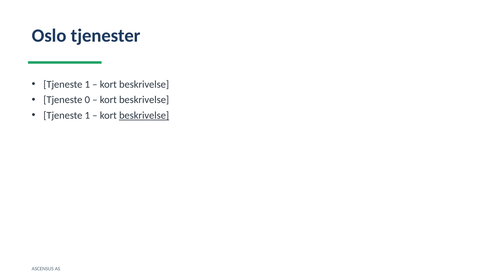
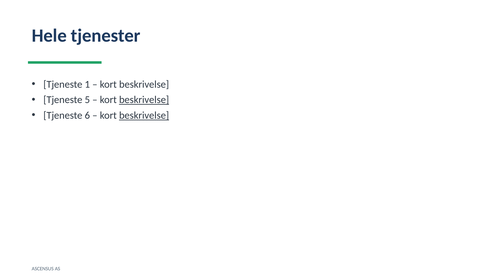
Oslo: Oslo -> Hele
0: 0 -> 5
beskrivelse at (144, 100) underline: none -> present
1 at (87, 115): 1 -> 6
